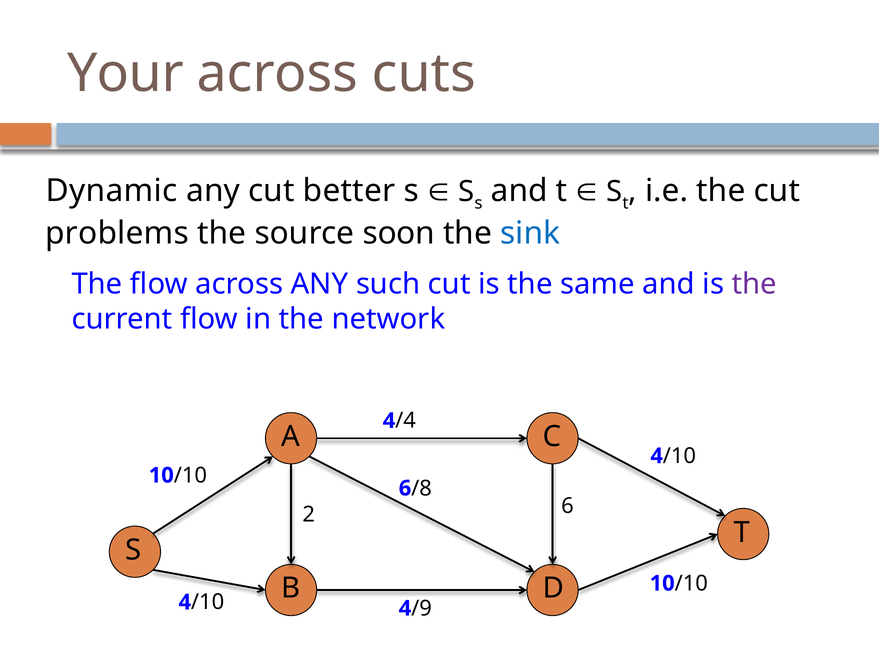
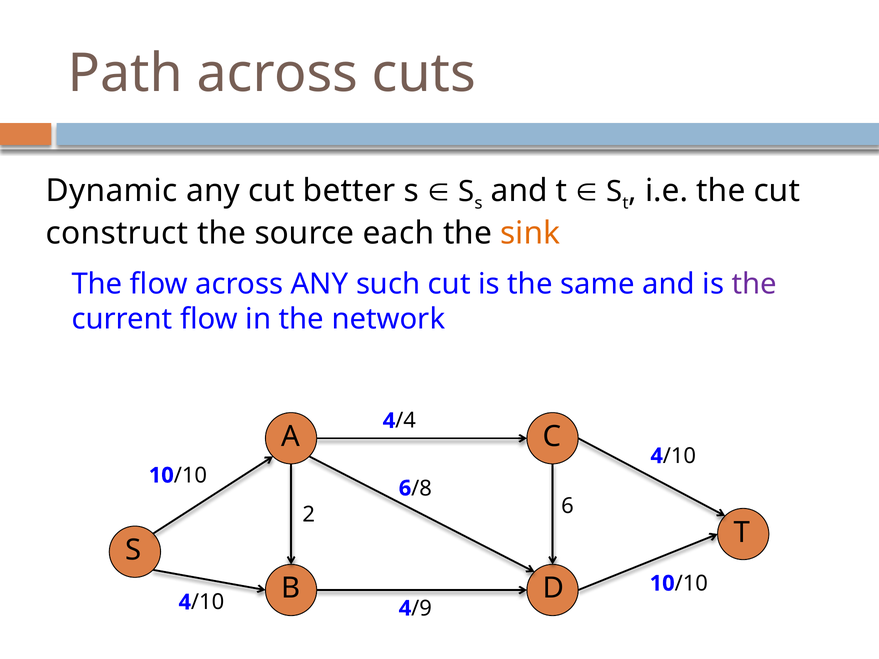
Your: Your -> Path
problems: problems -> construct
soon: soon -> each
sink colour: blue -> orange
